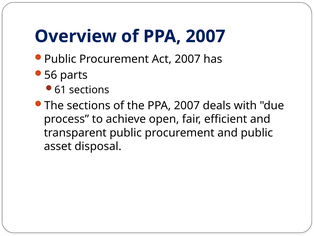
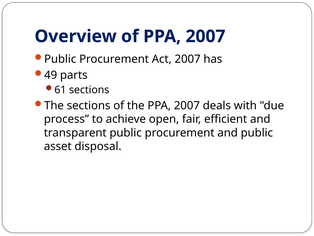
56: 56 -> 49
